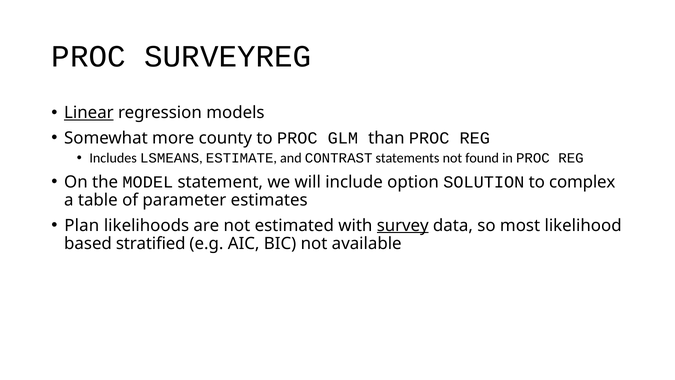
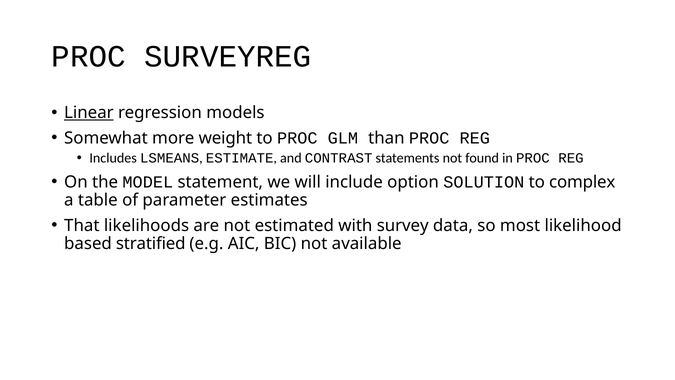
county: county -> weight
Plan: Plan -> That
survey underline: present -> none
